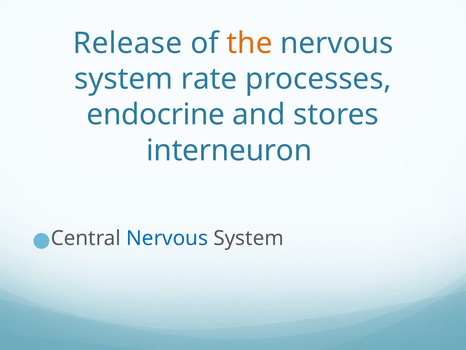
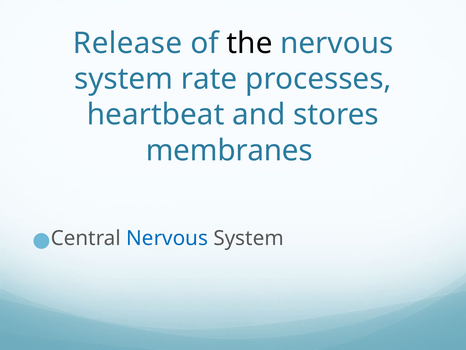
the colour: orange -> black
endocrine: endocrine -> heartbeat
interneuron: interneuron -> membranes
